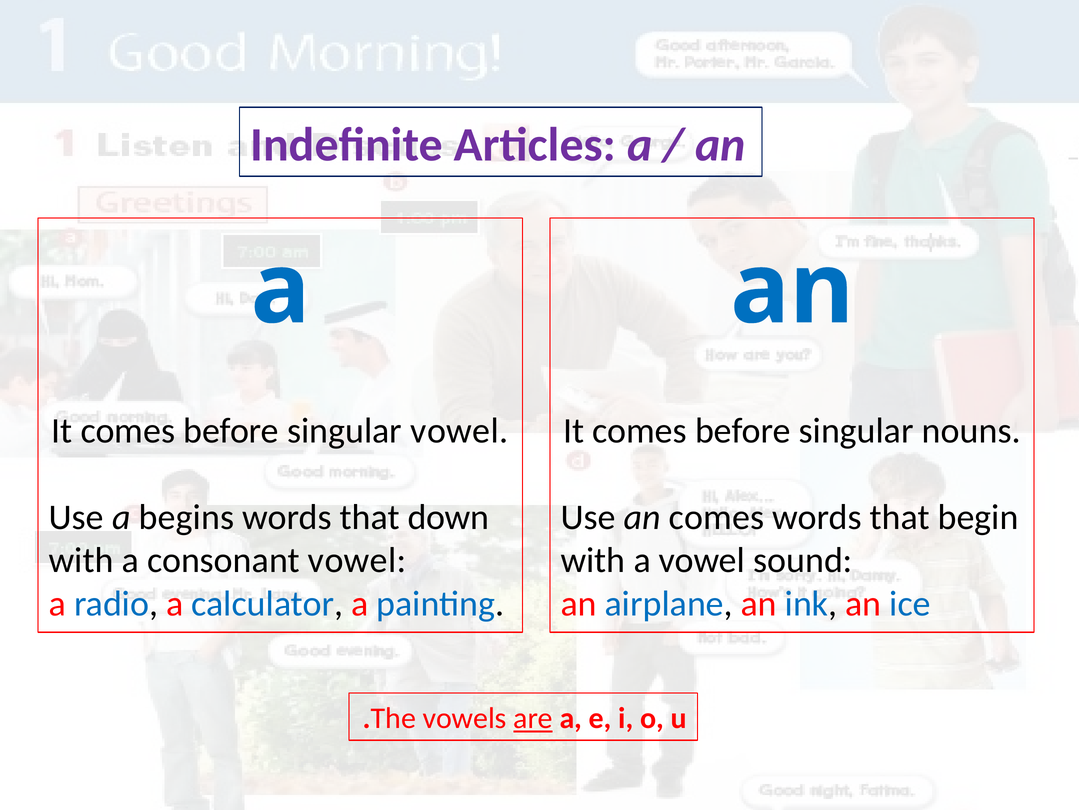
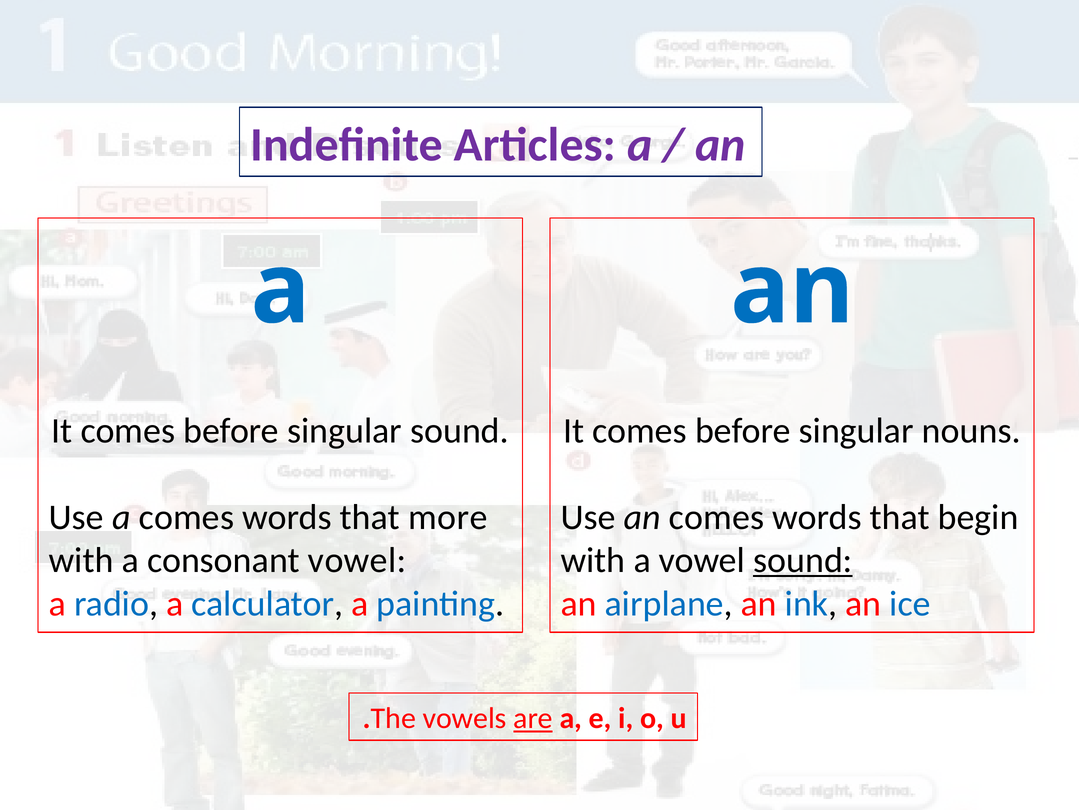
singular vowel: vowel -> sound
a begins: begins -> comes
down: down -> more
sound at (803, 560) underline: none -> present
